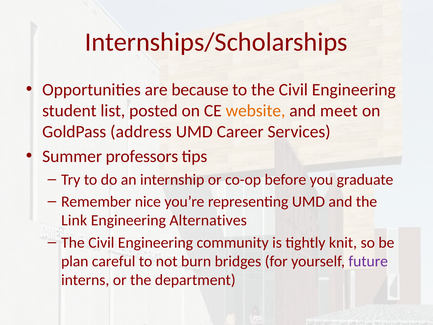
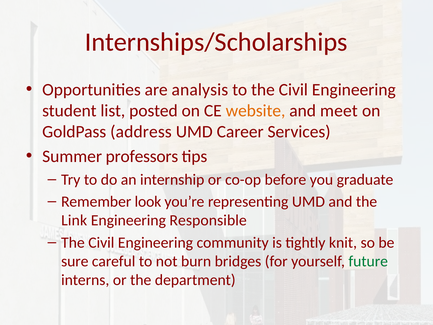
because: because -> analysis
nice: nice -> look
Alternatives: Alternatives -> Responsible
plan: plan -> sure
future colour: purple -> green
